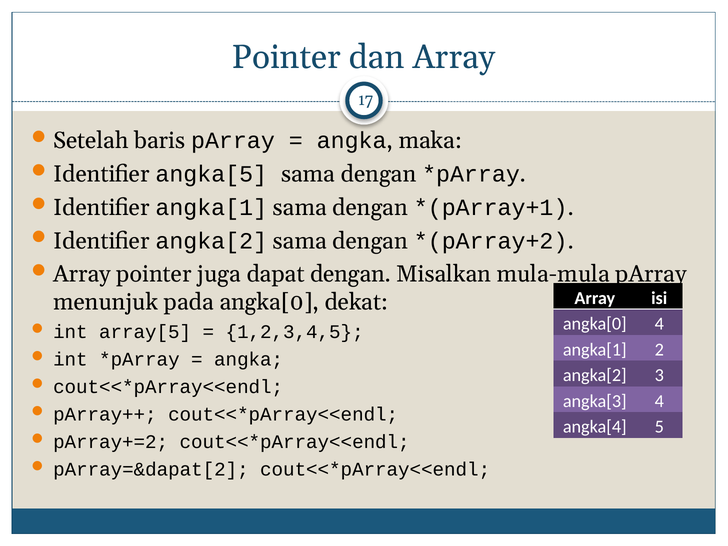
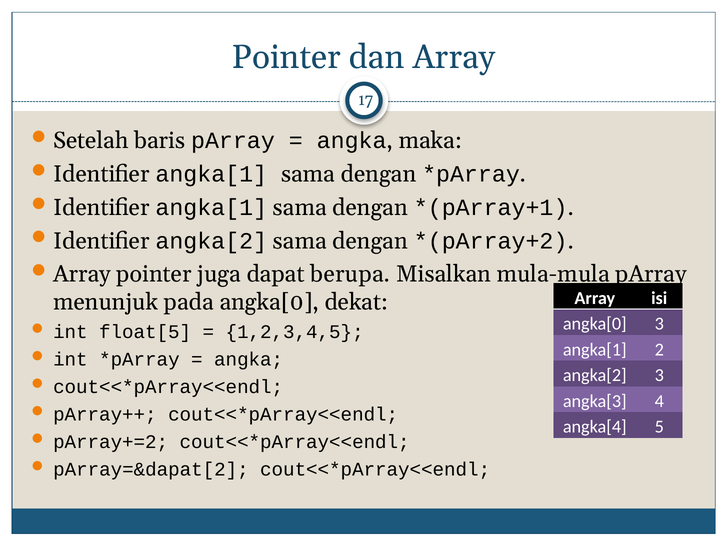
angka[5 at (211, 174): angka[5 -> angka[1
dapat dengan: dengan -> berupa
angka[0 4: 4 -> 3
array[5: array[5 -> float[5
